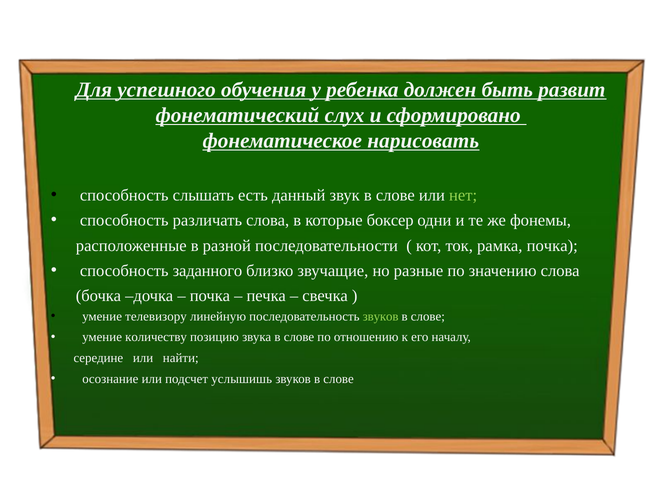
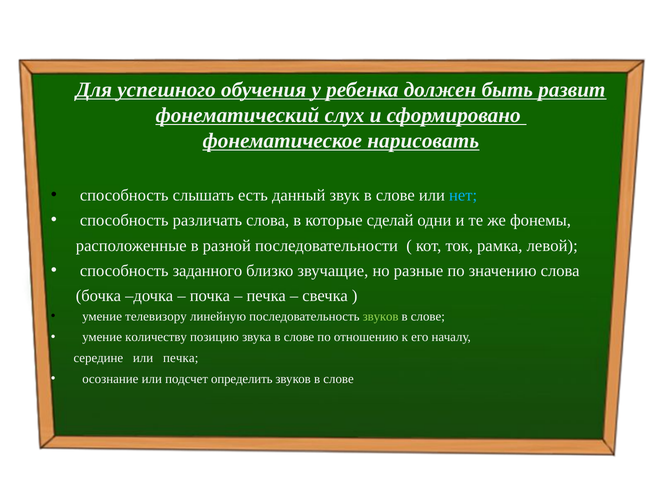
нет colour: light green -> light blue
боксер: боксер -> сделай
рамка почка: почка -> левой
или найти: найти -> печка
услышишь: услышишь -> определить
